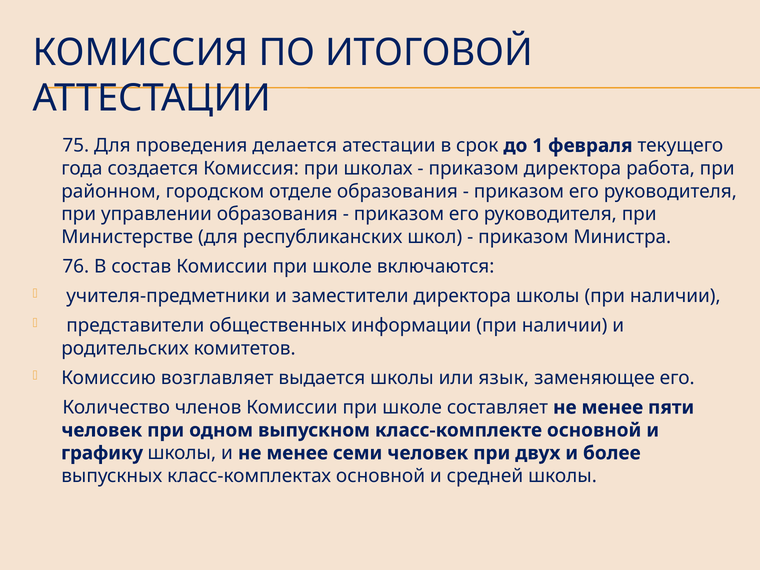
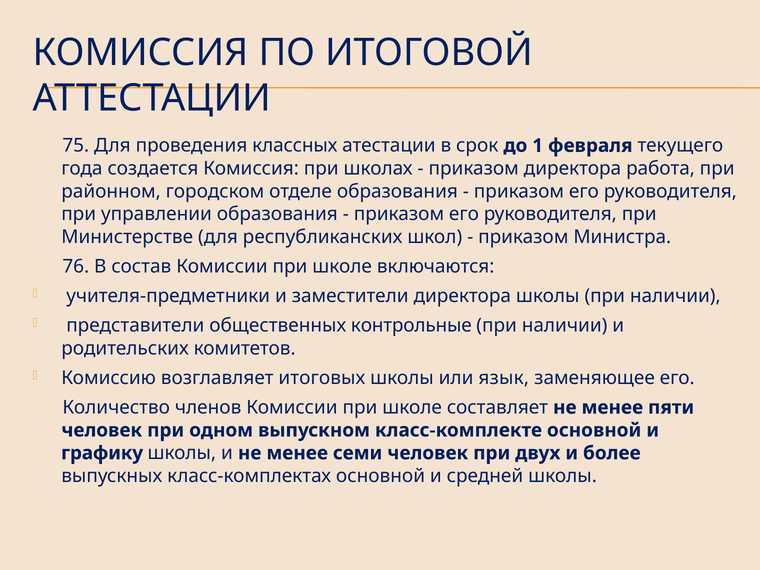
делается: делается -> классных
информации: информации -> контрольные
выдается: выдается -> итоговых
